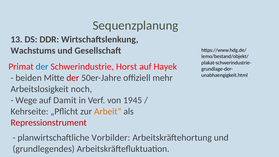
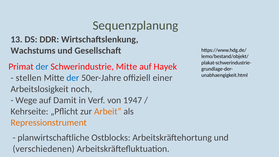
Schwerindustrie Horst: Horst -> Mitte
beiden: beiden -> stellen
der at (73, 78) colour: red -> blue
mehr: mehr -> einer
1945: 1945 -> 1947
Repressionstrument colour: red -> orange
Vorbilder: Vorbilder -> Ostblocks
grundlegendes: grundlegendes -> verschiedenen
